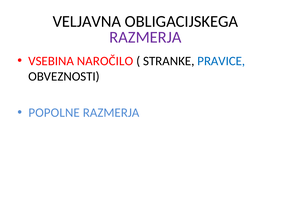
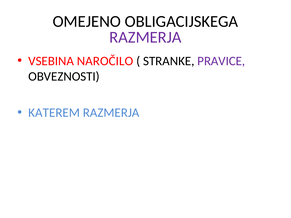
VELJAVNA: VELJAVNA -> OMEJENO
PRAVICE colour: blue -> purple
POPOLNE: POPOLNE -> KATEREM
